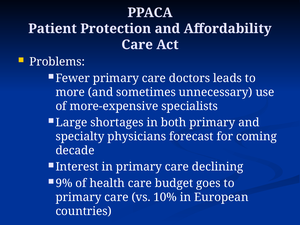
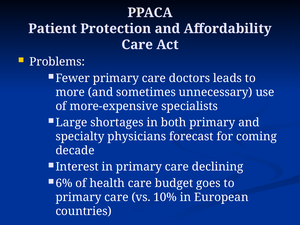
9%: 9% -> 6%
